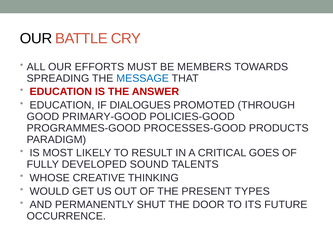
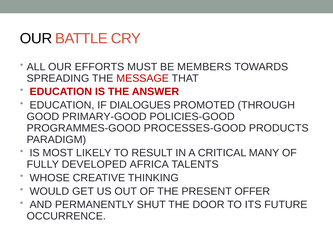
MESSAGE colour: blue -> red
GOES: GOES -> MANY
SOUND: SOUND -> AFRICA
TYPES: TYPES -> OFFER
